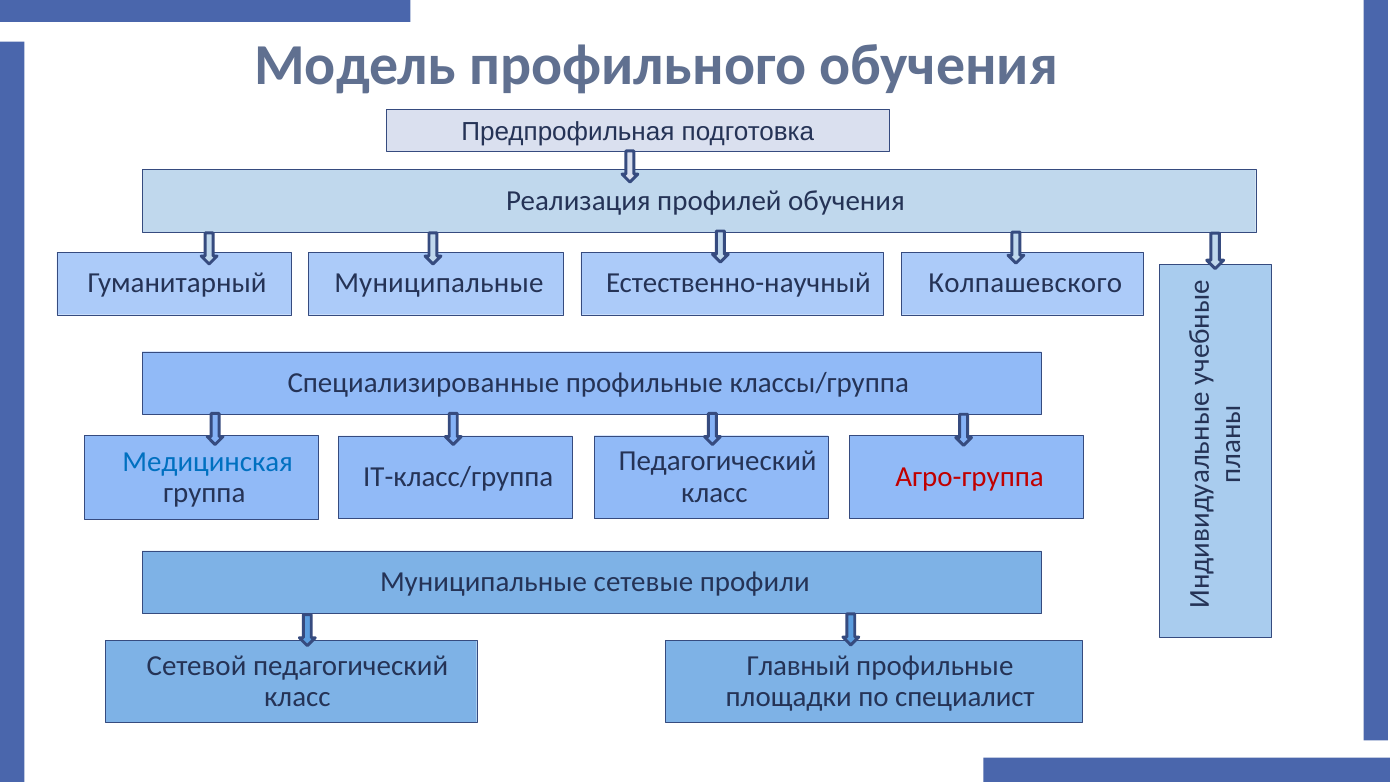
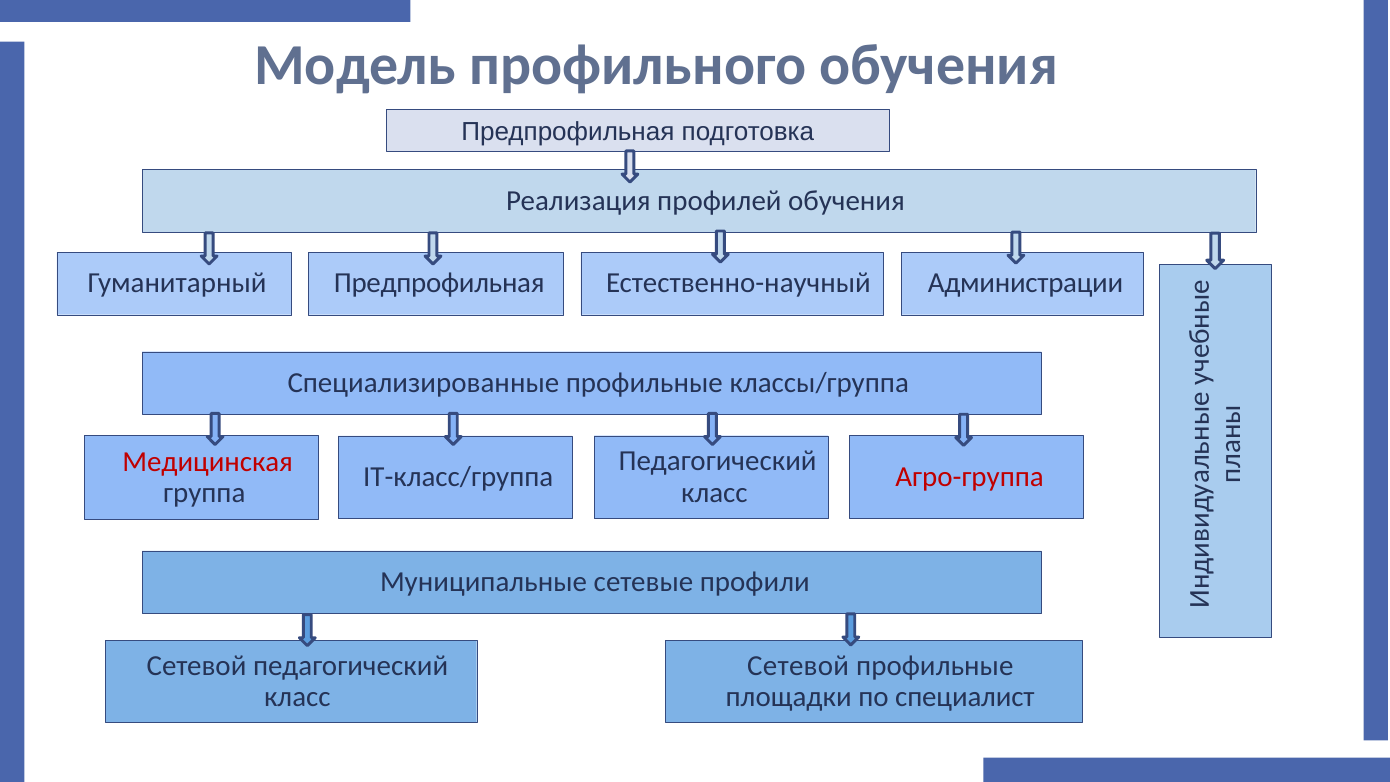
Гуманитарный Муниципальные: Муниципальные -> Предпрофильная
Колпашевского: Колпашевского -> Администрации
Медицинская colour: blue -> red
Главный at (798, 665): Главный -> Сетевой
